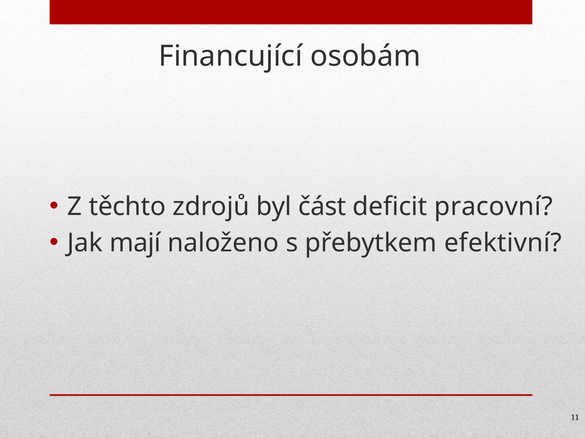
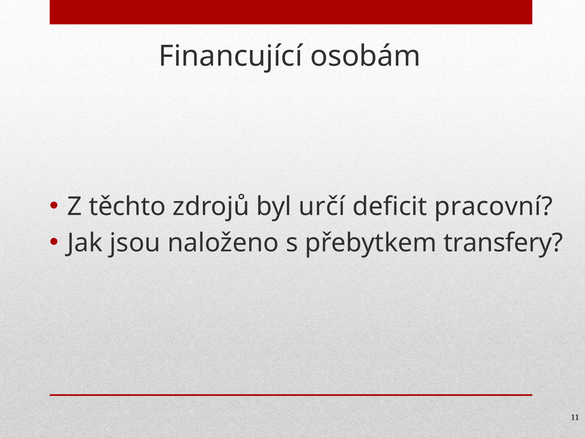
část: část -> určí
mají: mají -> jsou
efektivní: efektivní -> transfery
